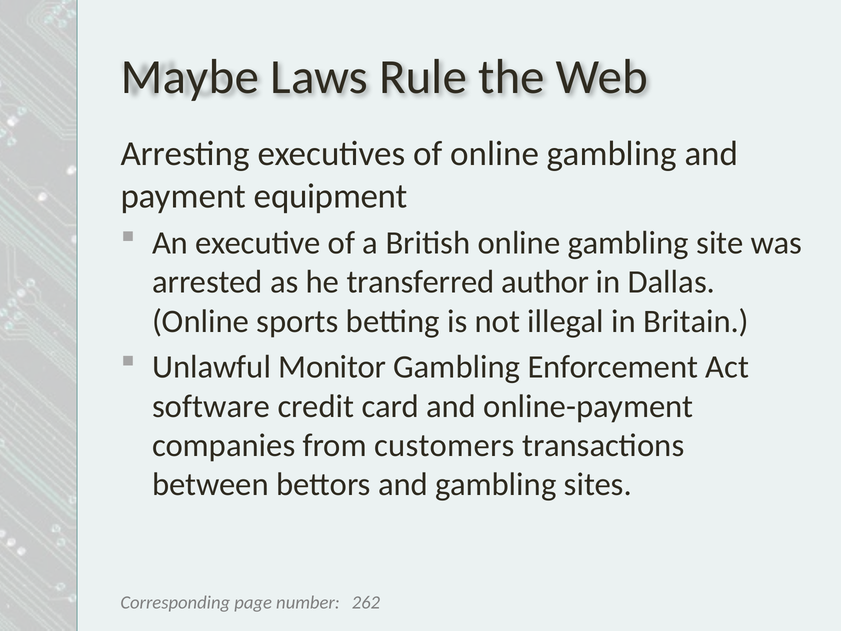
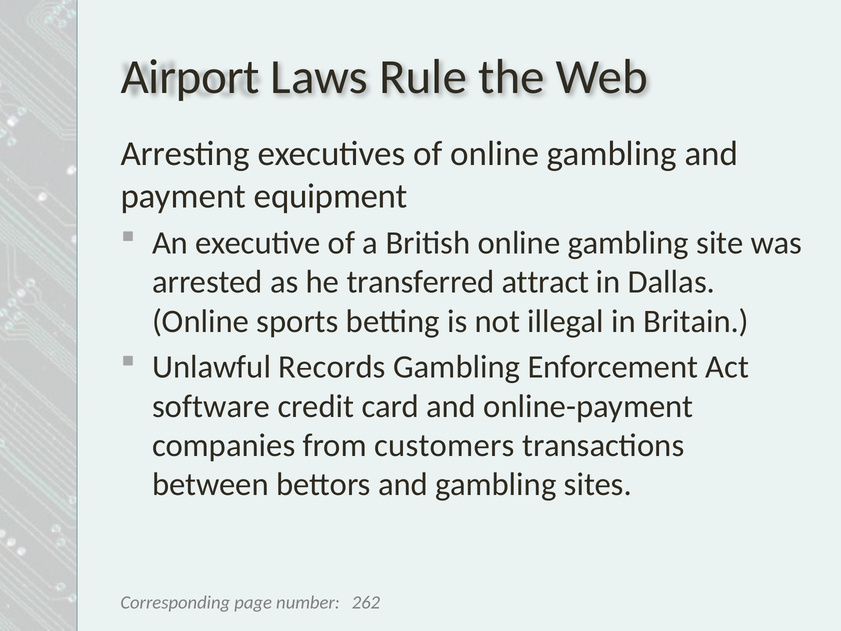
Maybe: Maybe -> Airport
author: author -> attract
Monitor: Monitor -> Records
